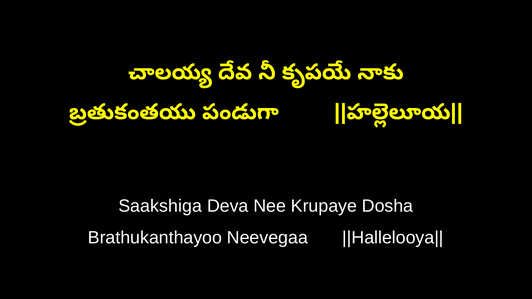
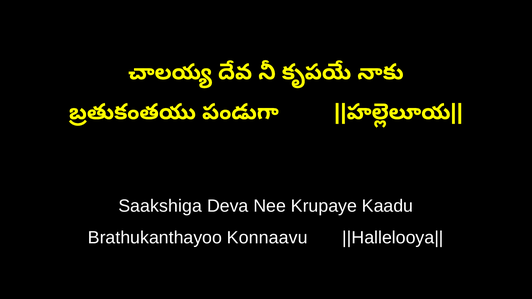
Dosha: Dosha -> Kaadu
Neevegaa: Neevegaa -> Konnaavu
